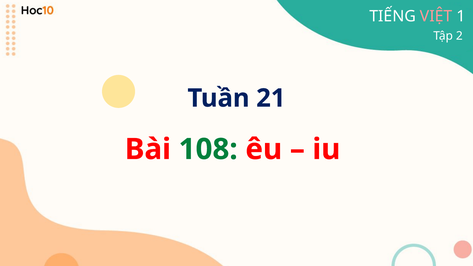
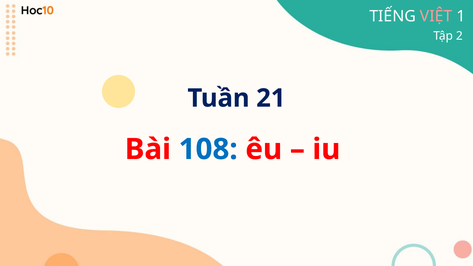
108 colour: green -> blue
